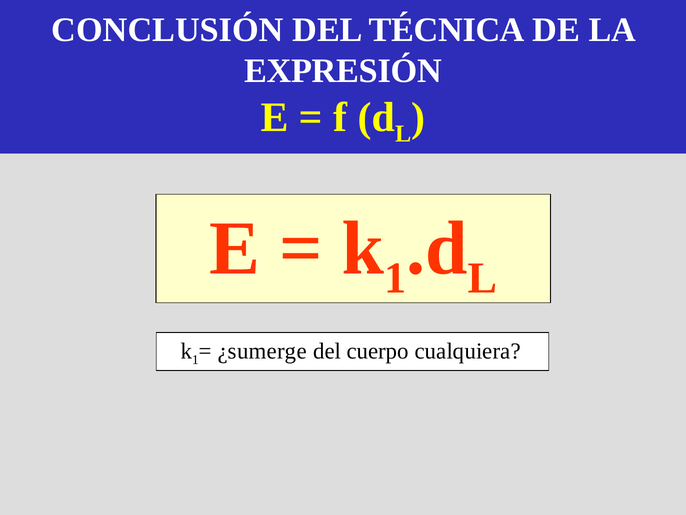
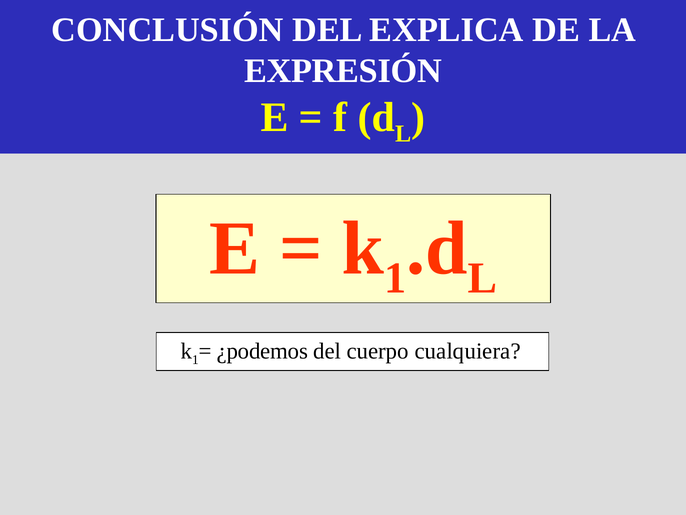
TÉCNICA: TÉCNICA -> EXPLICA
¿sumerge: ¿sumerge -> ¿podemos
